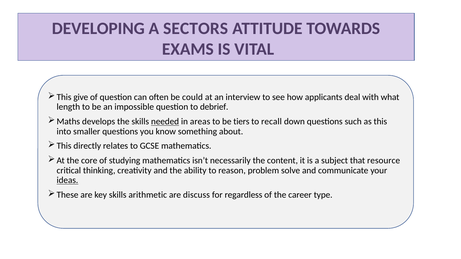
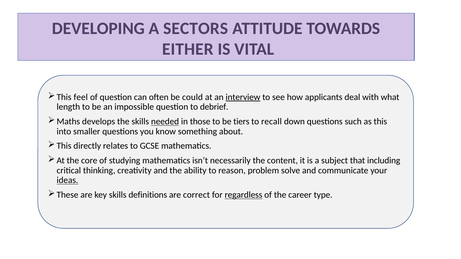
EXAMS: EXAMS -> EITHER
give: give -> feel
interview underline: none -> present
areas: areas -> those
resource: resource -> including
arithmetic: arithmetic -> definitions
discuss: discuss -> correct
regardless underline: none -> present
